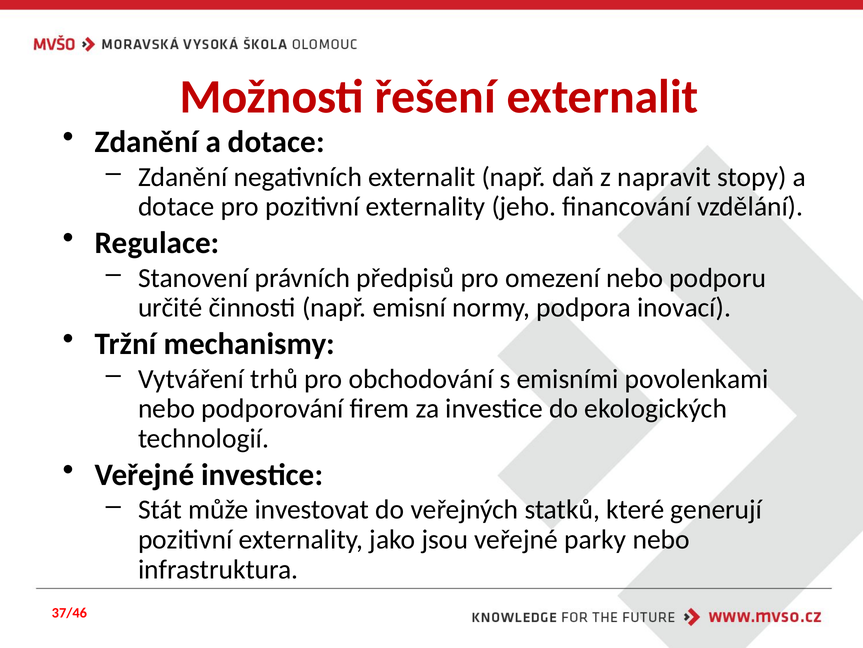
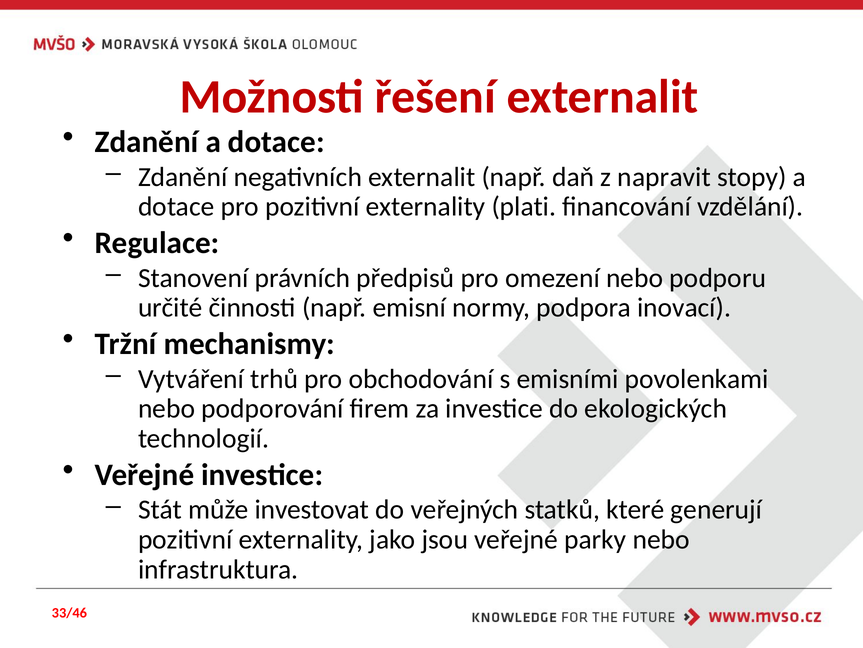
jeho: jeho -> plati
37/46: 37/46 -> 33/46
